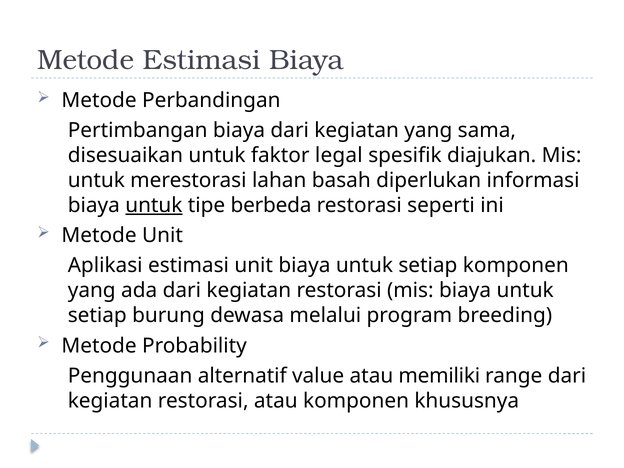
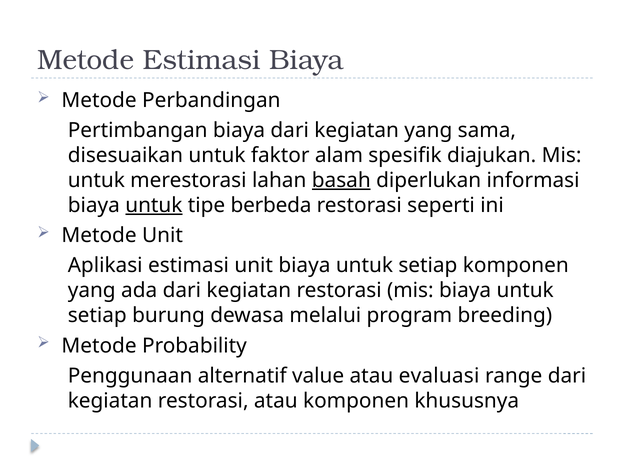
legal: legal -> alam
basah underline: none -> present
memiliki: memiliki -> evaluasi
